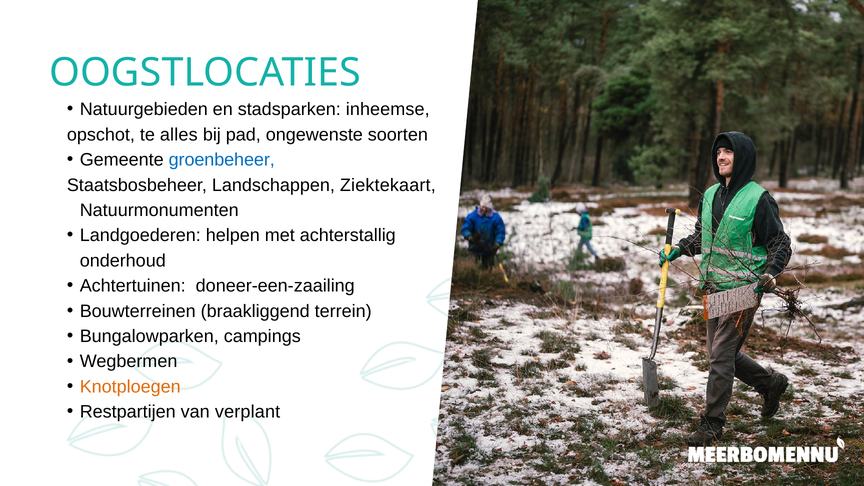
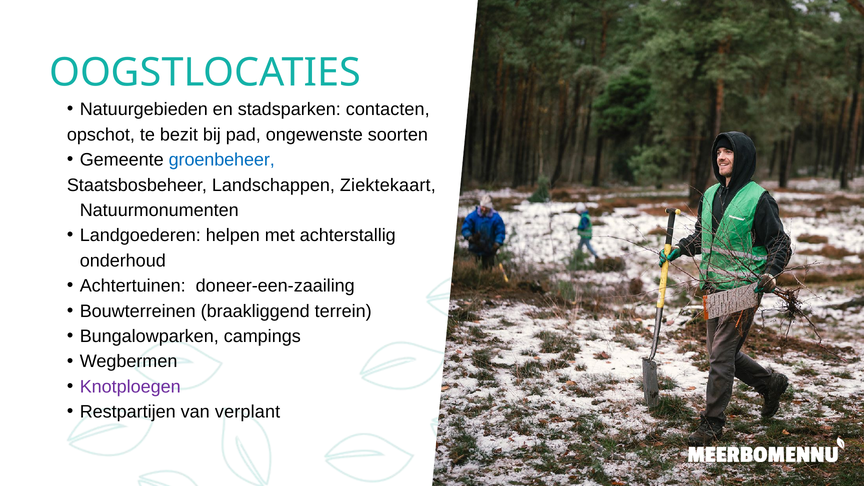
inheemse: inheemse -> contacten
alles: alles -> bezit
Knotploegen colour: orange -> purple
